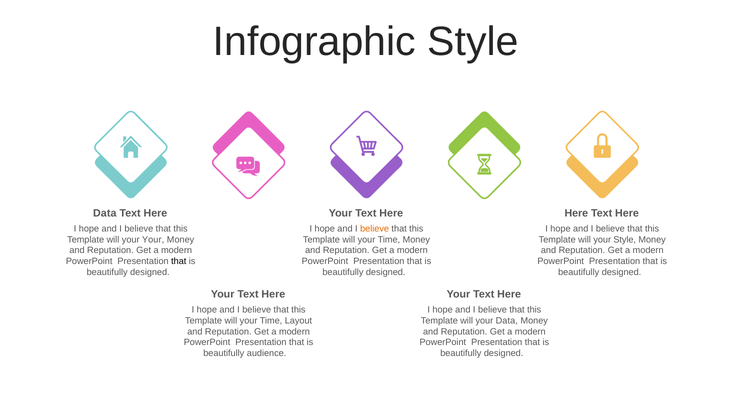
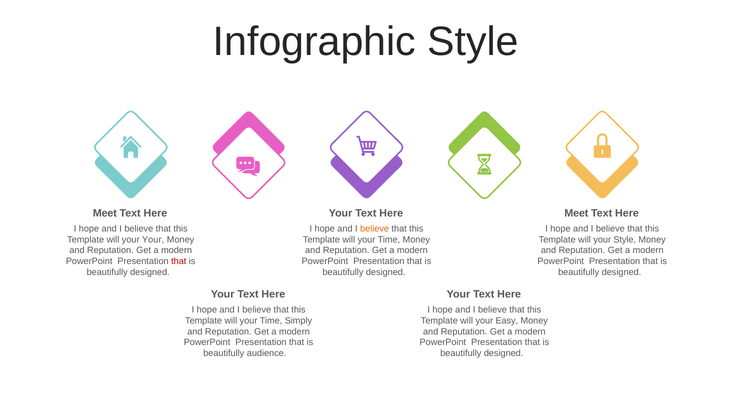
Data at (105, 213): Data -> Meet
Here at (576, 213): Here -> Meet
that at (179, 262) colour: black -> red
Layout: Layout -> Simply
your Data: Data -> Easy
